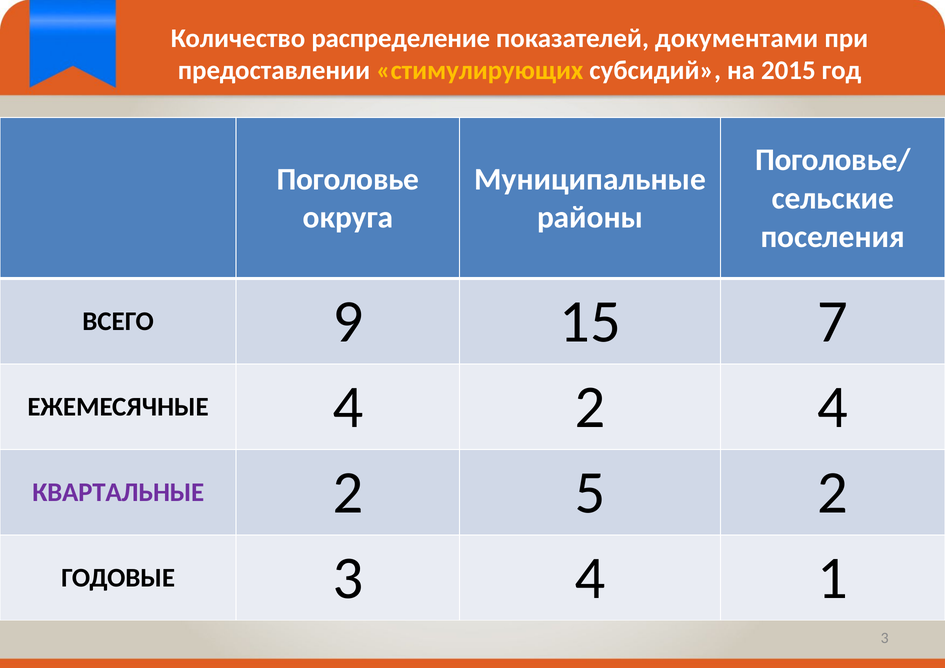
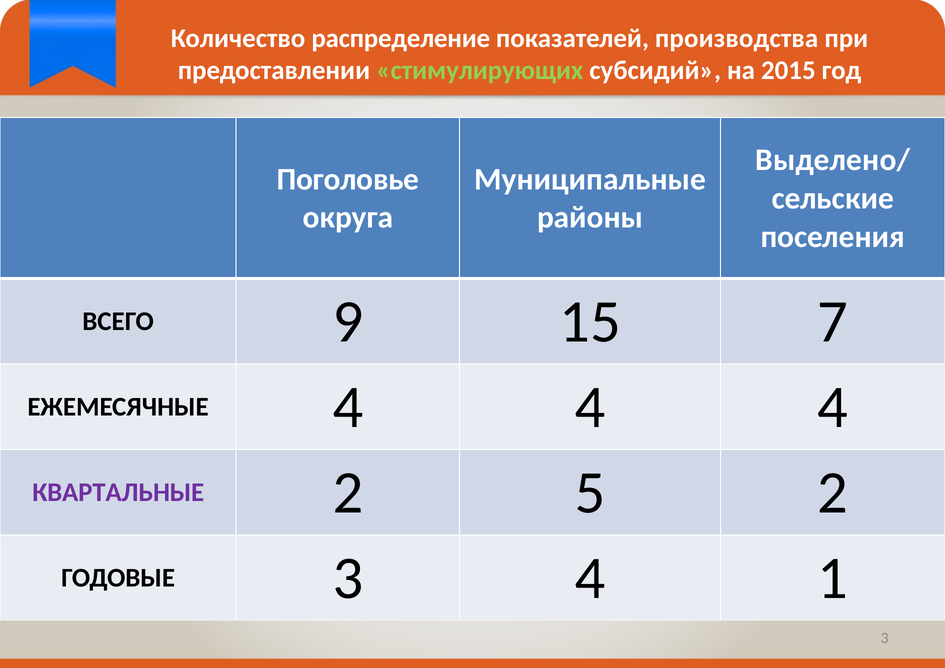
документами: документами -> производства
стимулирующих colour: yellow -> light green
Поголовье/: Поголовье/ -> Выделено/
ЕЖЕМЕСЯЧНЫЕ 4 2: 2 -> 4
